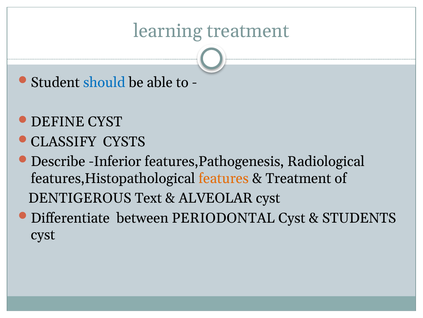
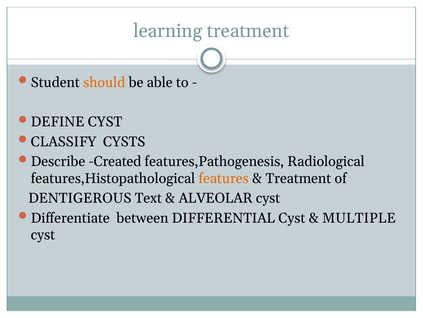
should colour: blue -> orange
Inferior: Inferior -> Created
PERIODONTAL: PERIODONTAL -> DIFFERENTIAL
STUDENTS: STUDENTS -> MULTIPLE
